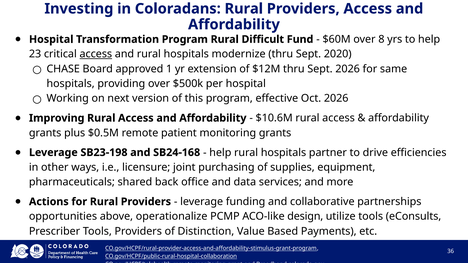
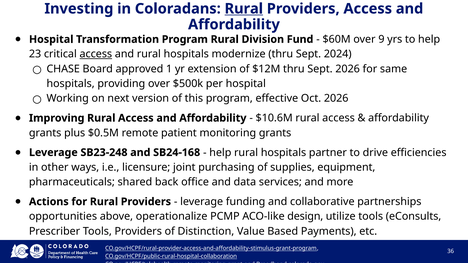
Rural at (244, 9) underline: none -> present
Difficult: Difficult -> Division
8: 8 -> 9
2020: 2020 -> 2024
SB23-198: SB23-198 -> SB23-248
